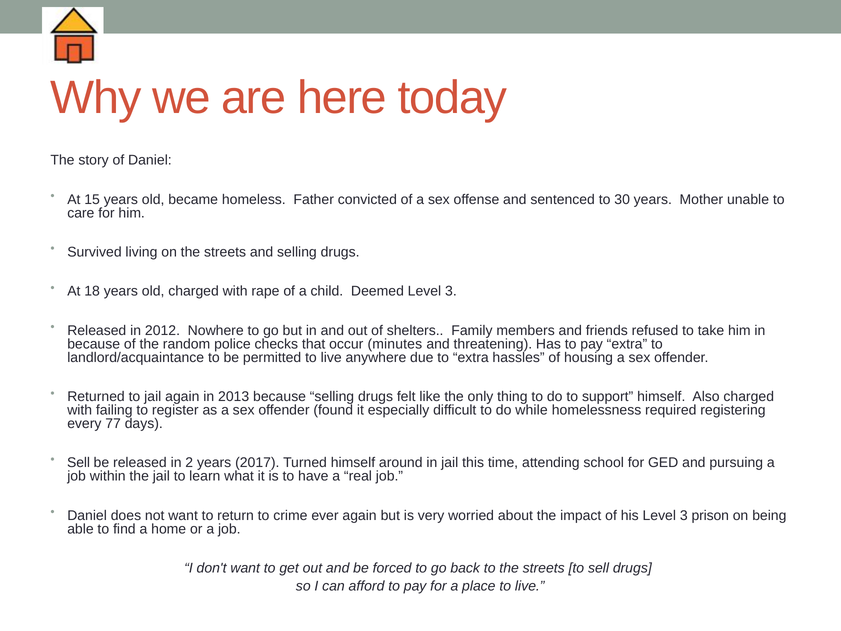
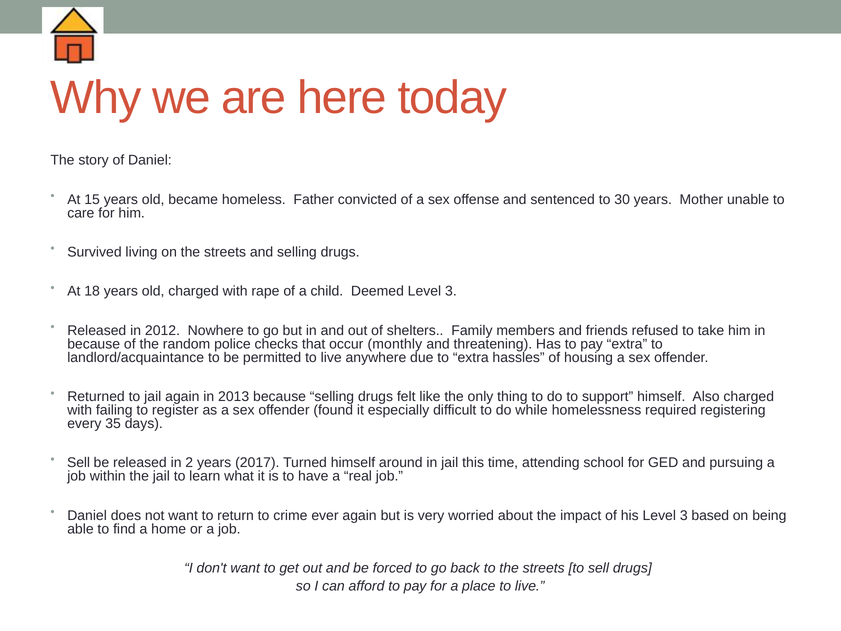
minutes: minutes -> monthly
77: 77 -> 35
prison: prison -> based
